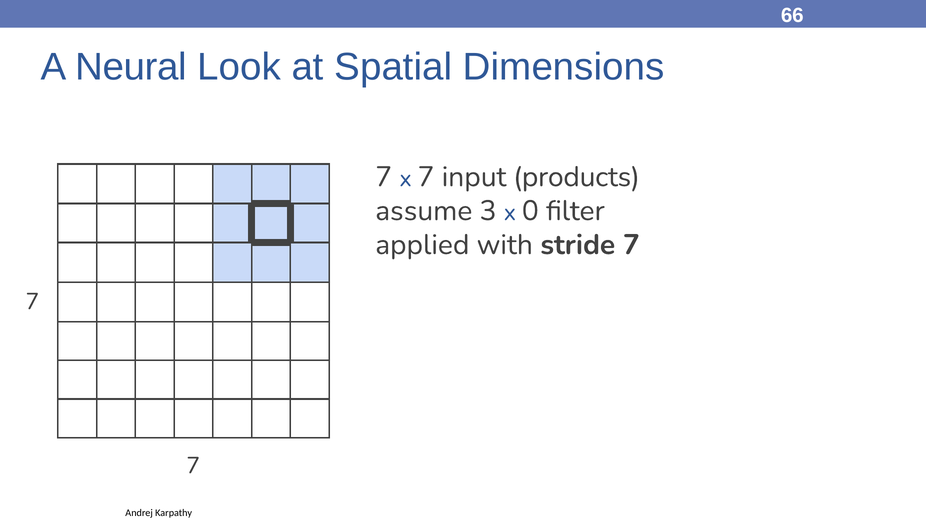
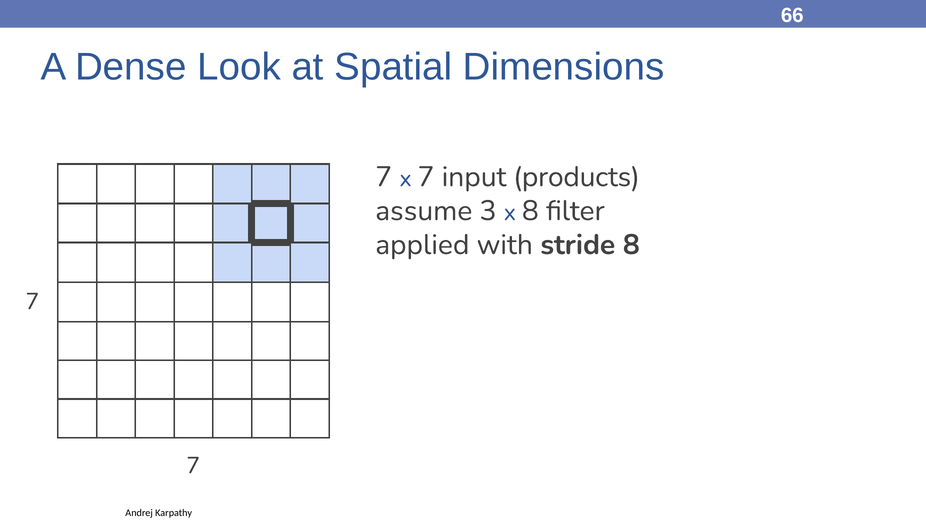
Neural: Neural -> Dense
x 0: 0 -> 8
stride 7: 7 -> 8
